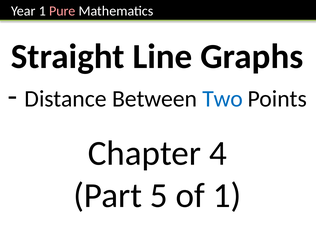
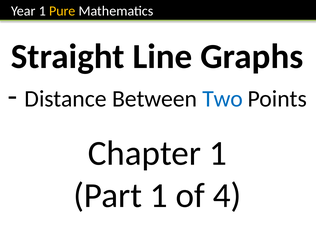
Pure colour: pink -> yellow
Chapter 4: 4 -> 1
Part 5: 5 -> 1
of 1: 1 -> 4
